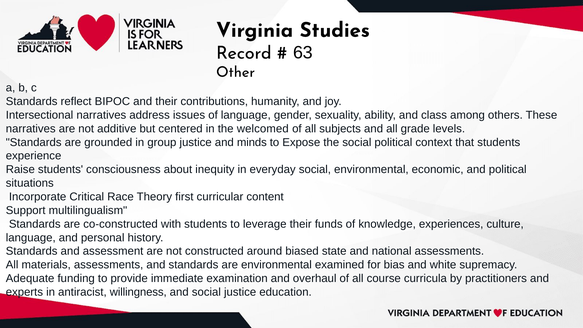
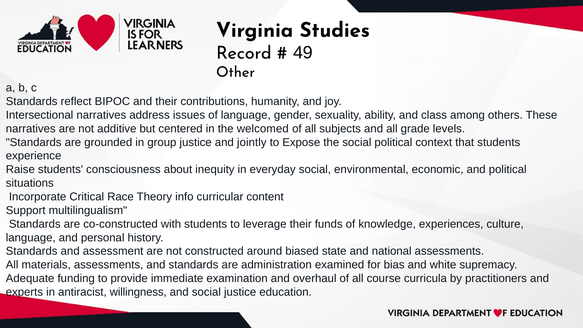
63: 63 -> 49
minds: minds -> jointly
first: first -> info
are environmental: environmental -> administration
